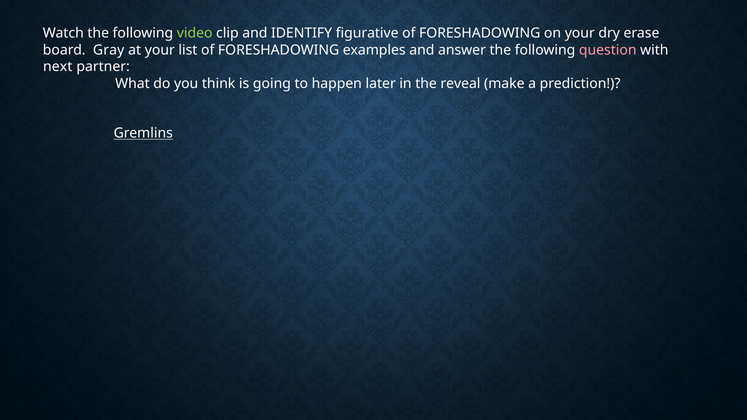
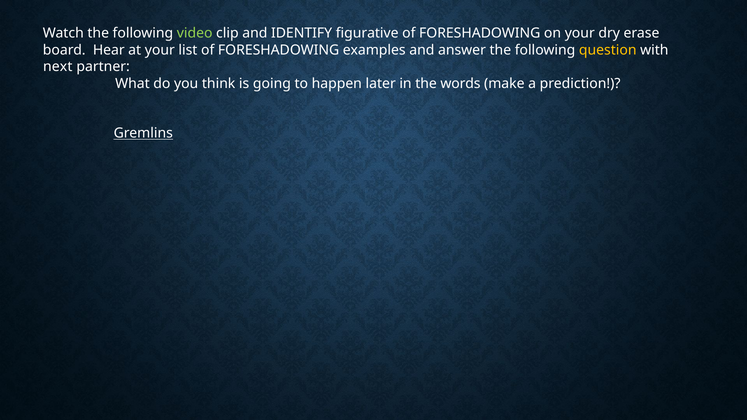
Gray: Gray -> Hear
question colour: pink -> yellow
reveal: reveal -> words
